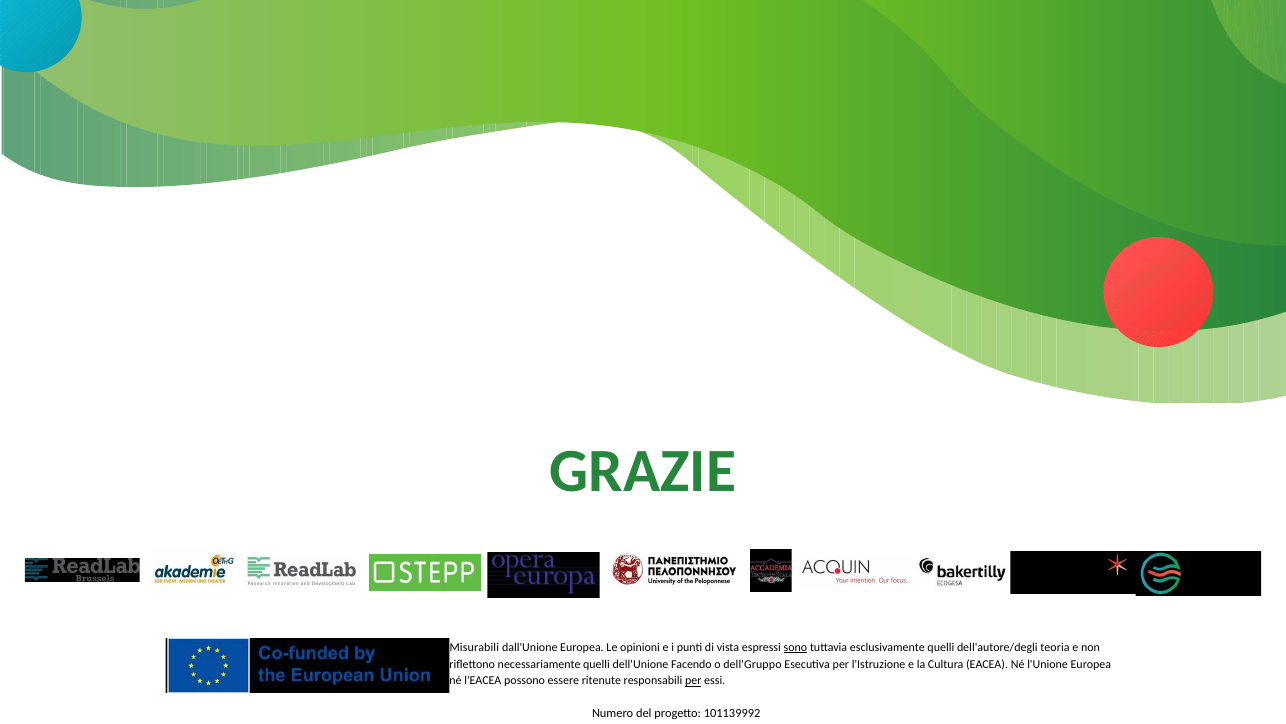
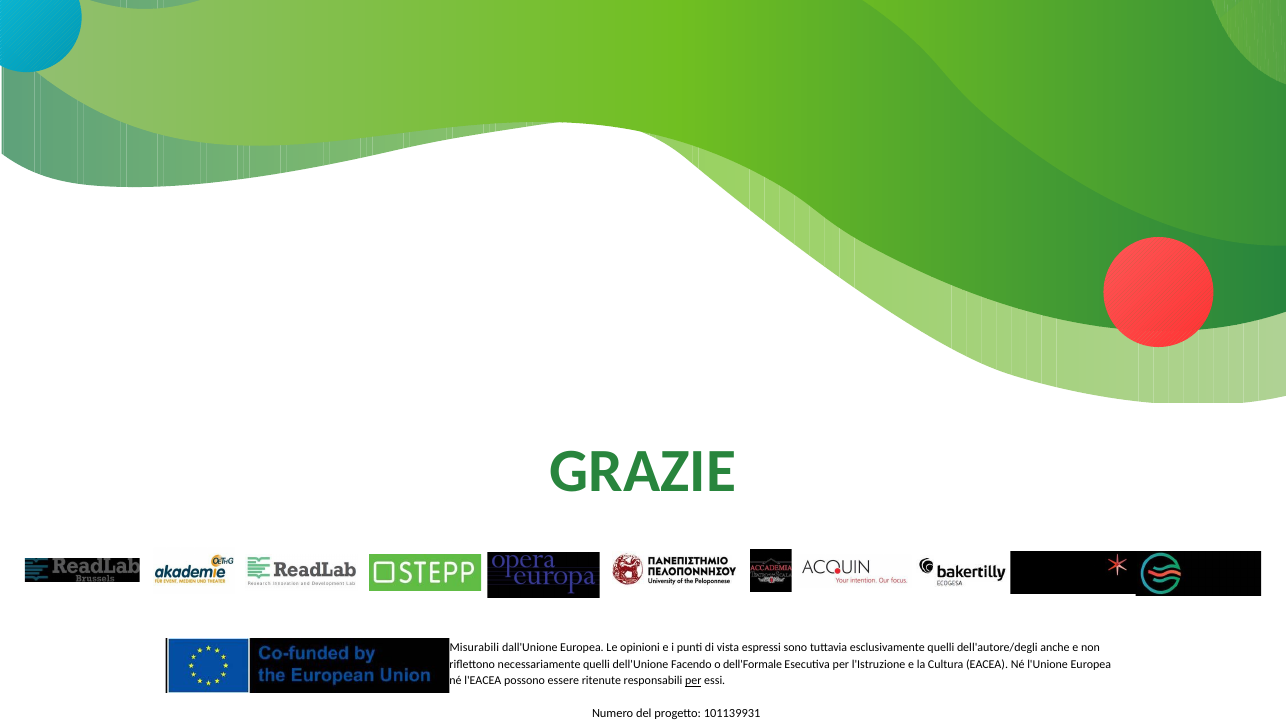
sono underline: present -> none
teoria: teoria -> anche
dell'Gruppo: dell'Gruppo -> dell'Formale
101139992: 101139992 -> 101139931
